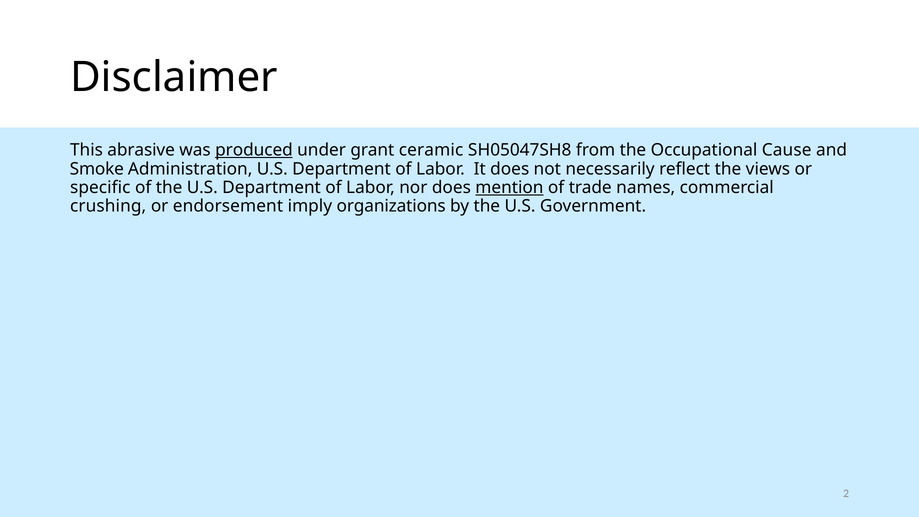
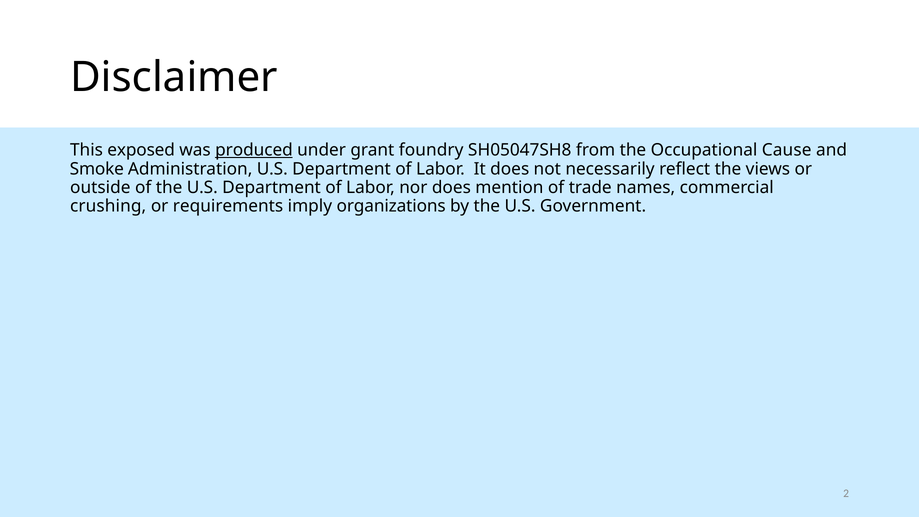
abrasive: abrasive -> exposed
ceramic: ceramic -> foundry
specific: specific -> outside
mention underline: present -> none
endorsement: endorsement -> requirements
